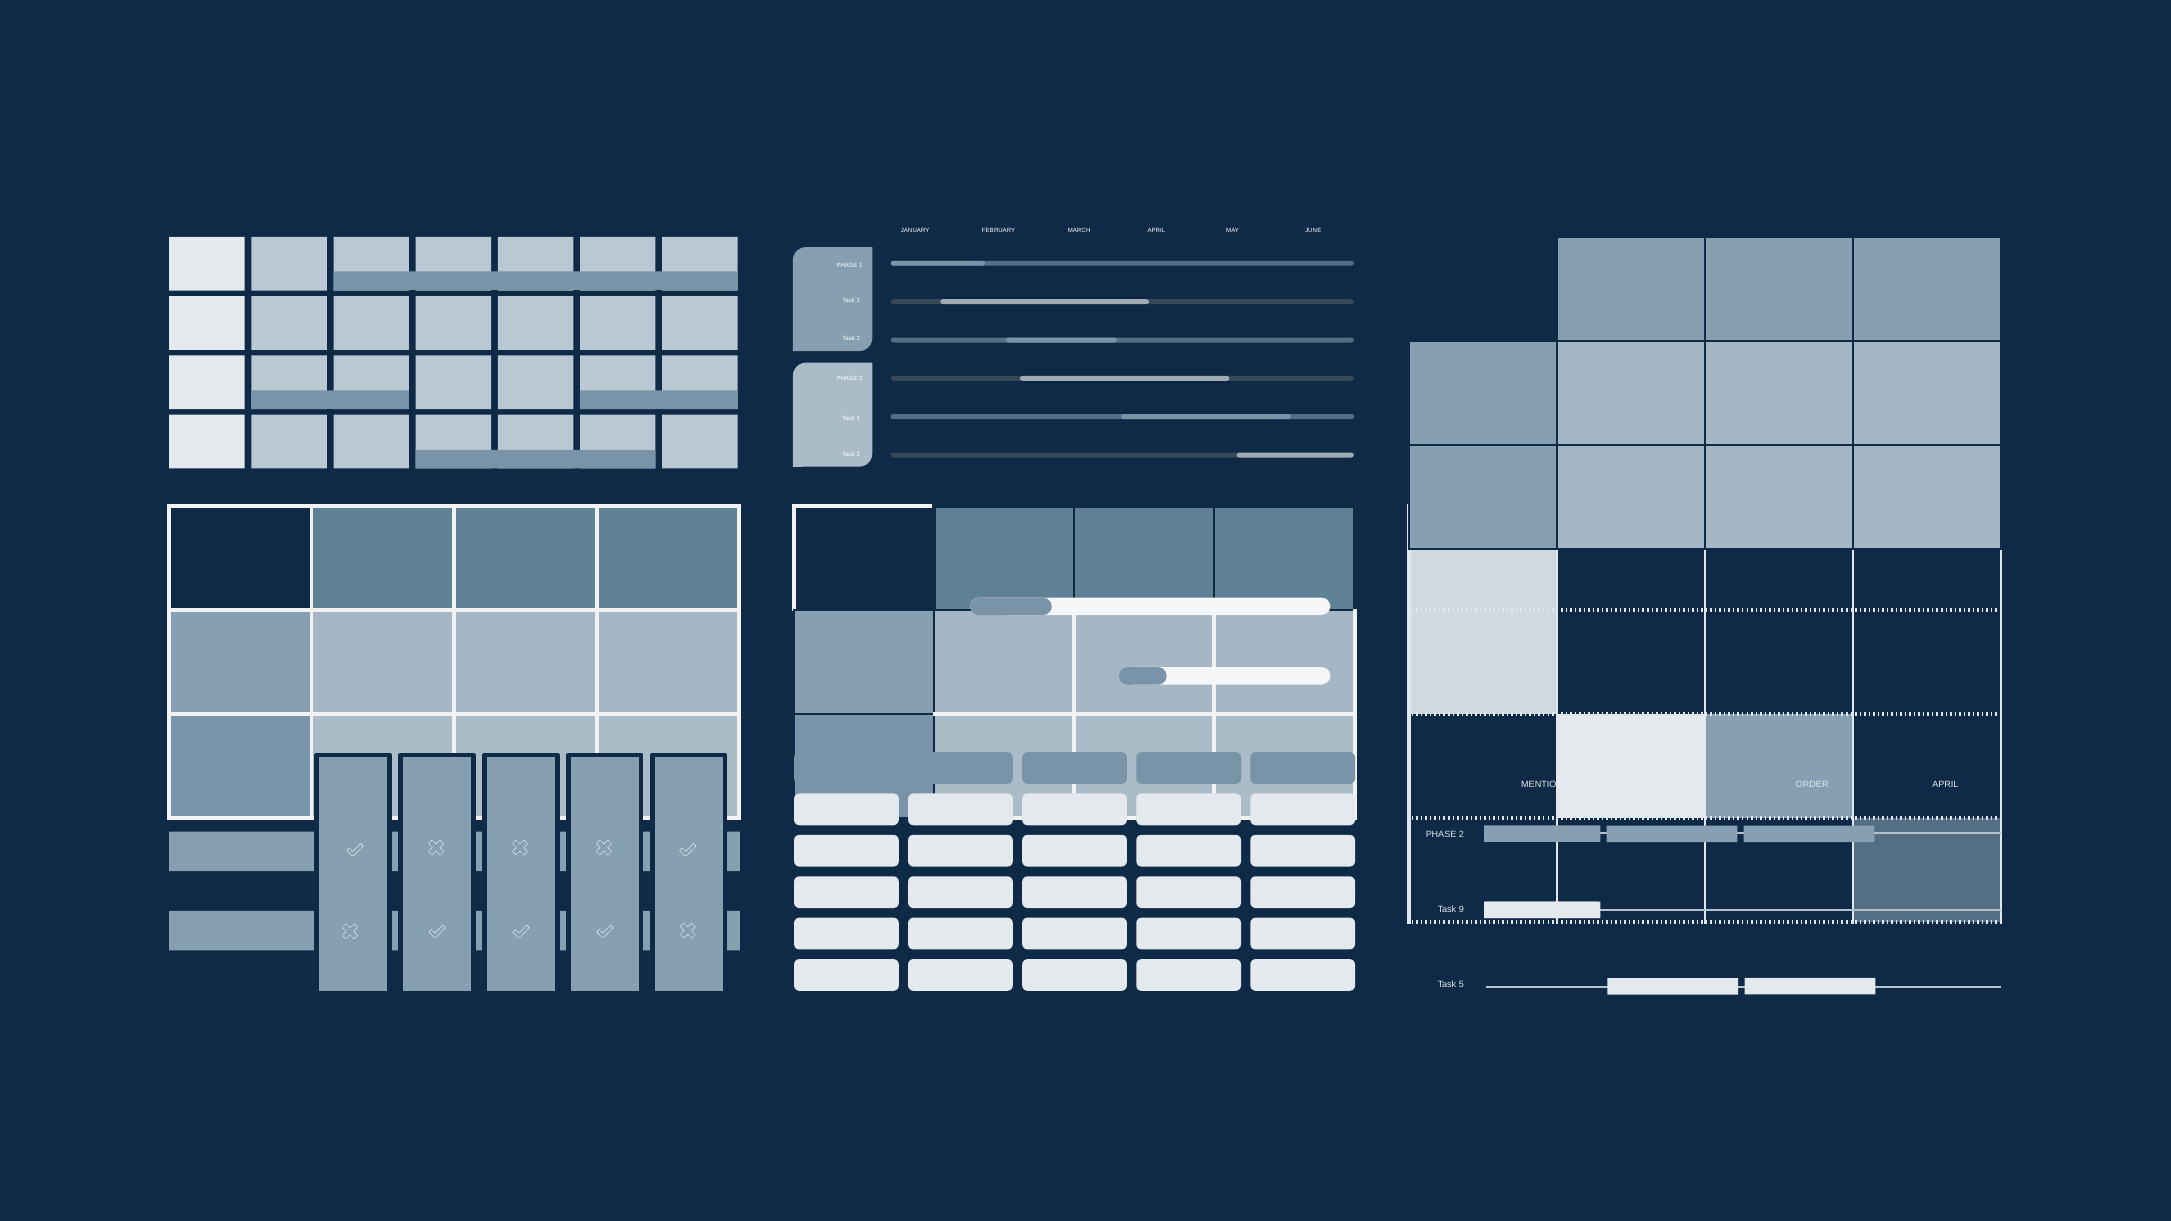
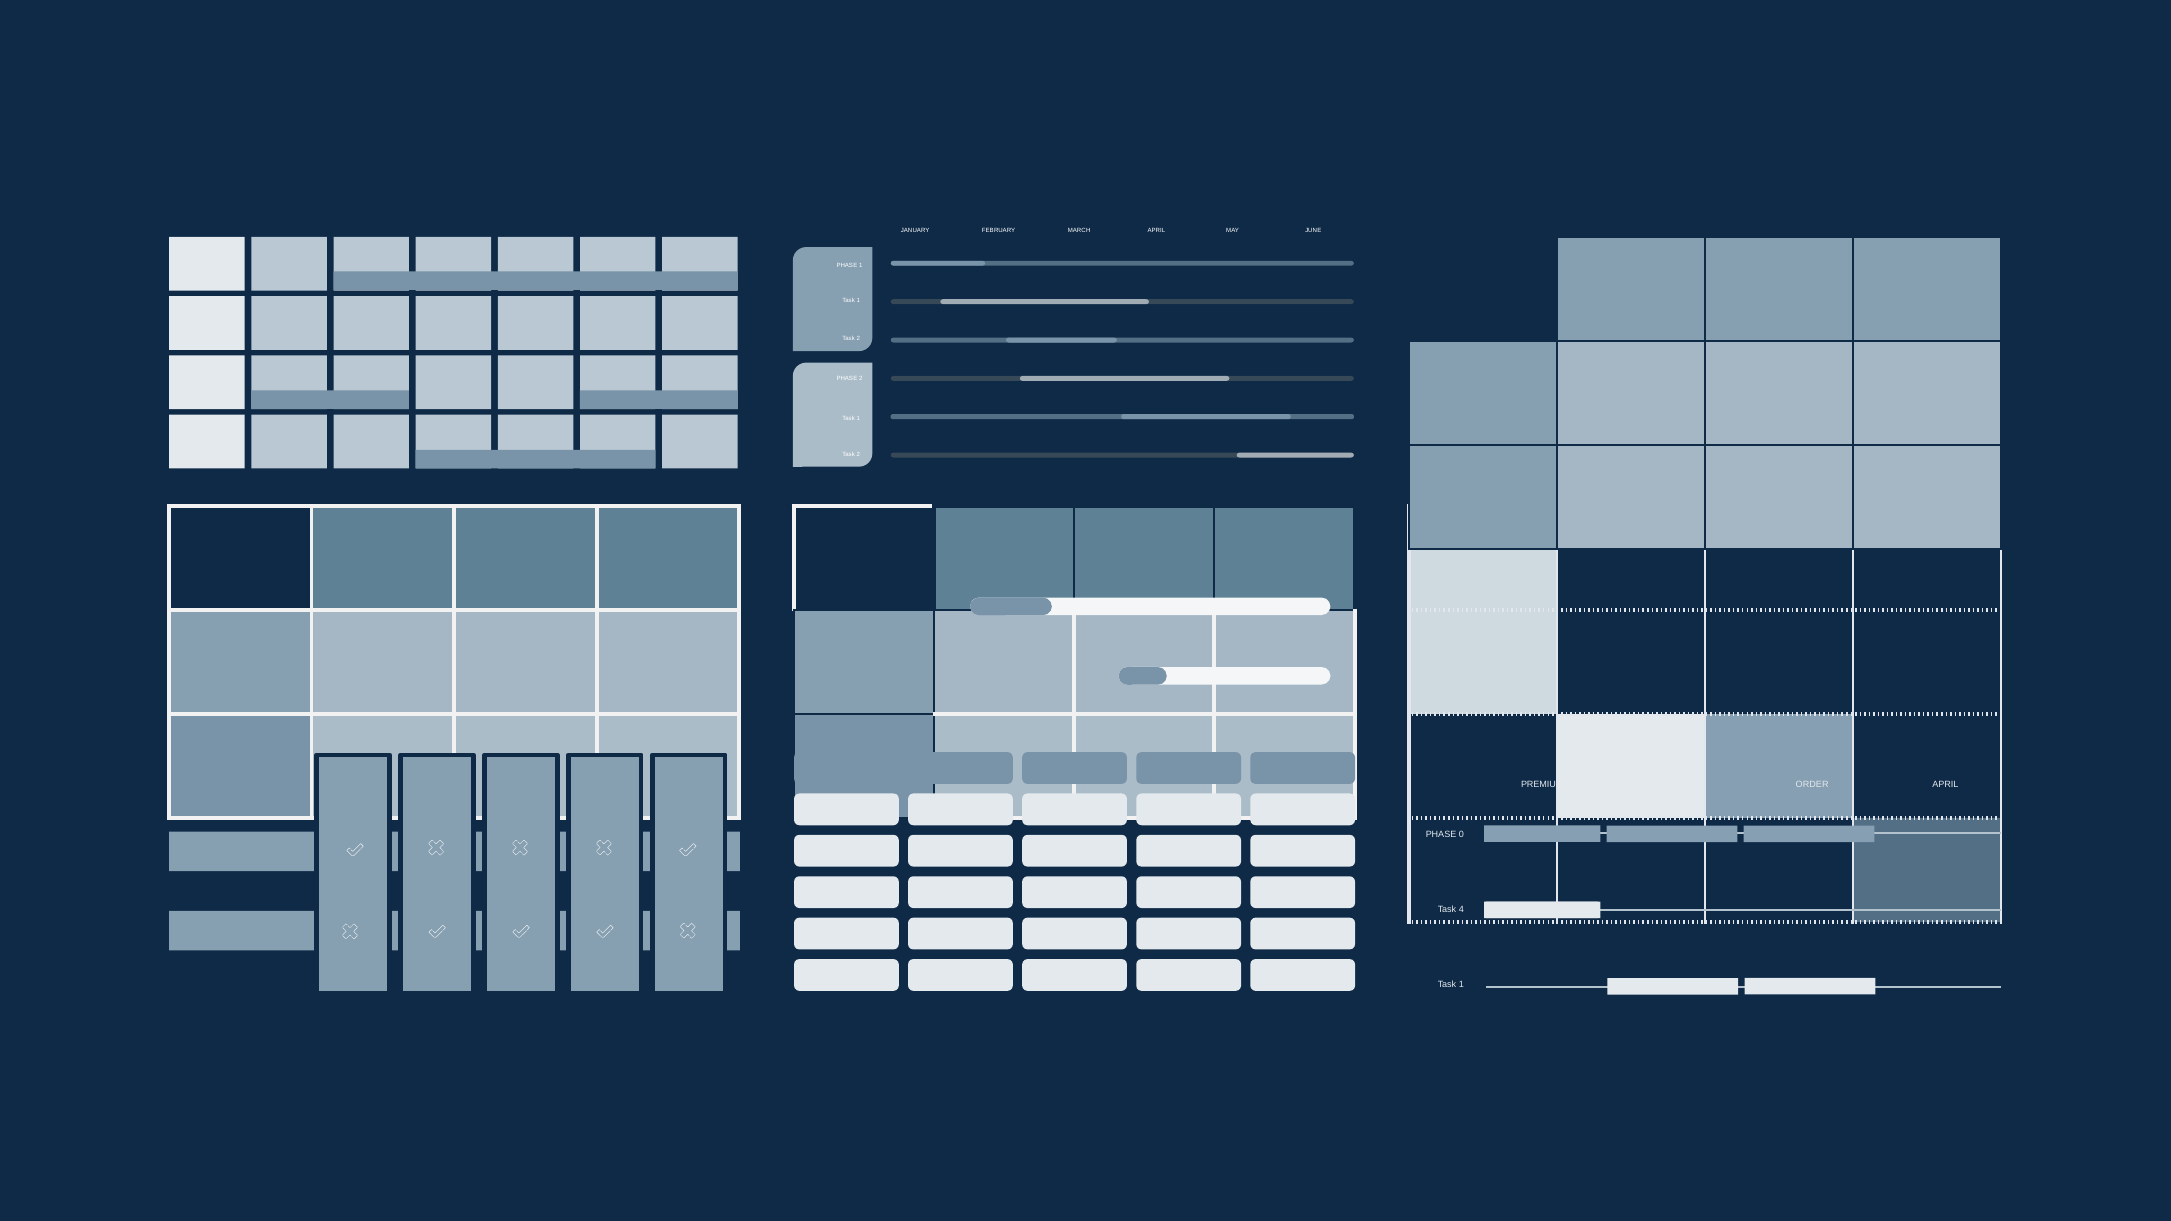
MENTION: MENTION -> PREMIUM
2 at (1461, 834): 2 -> 0
9: 9 -> 4
5 at (1461, 984): 5 -> 1
